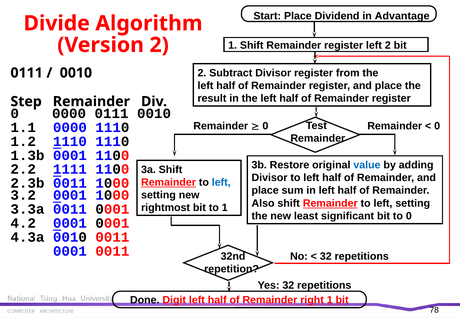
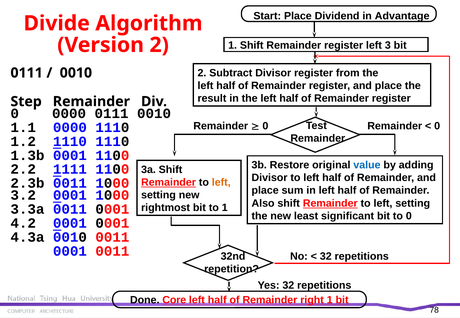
left 2: 2 -> 3
left at (221, 182) colour: blue -> orange
Digit: Digit -> Core
